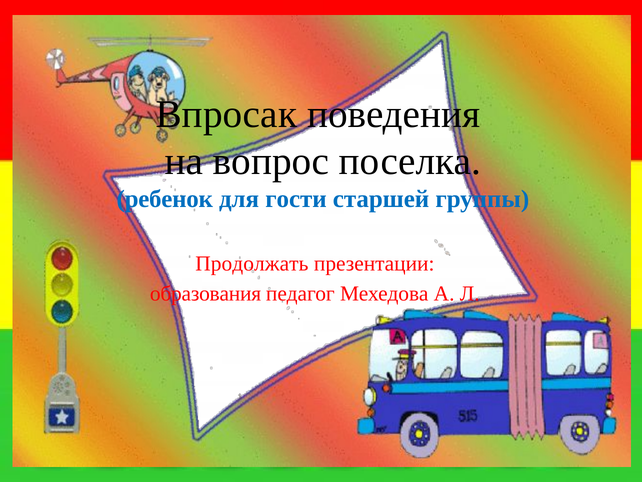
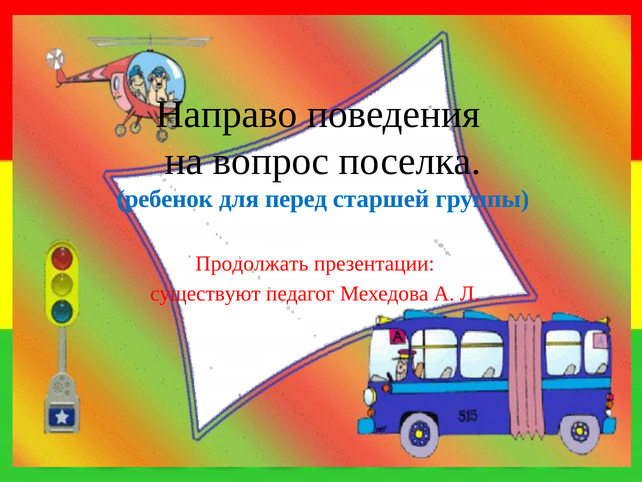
Впросак: Впросак -> Направо
гости: гости -> перед
образования: образования -> существуют
